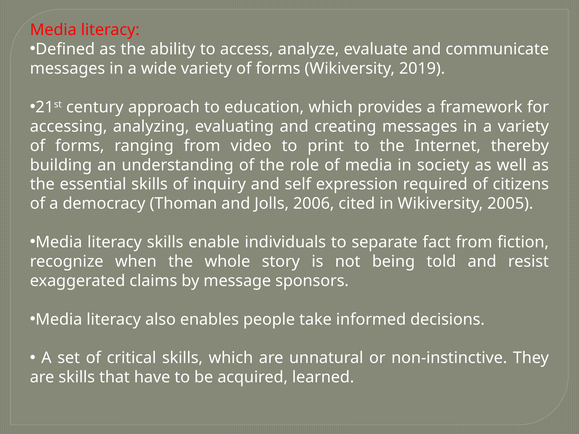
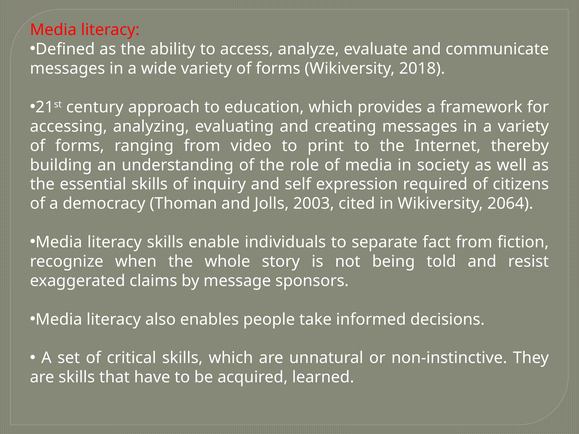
2019: 2019 -> 2018
2006: 2006 -> 2003
2005: 2005 -> 2064
